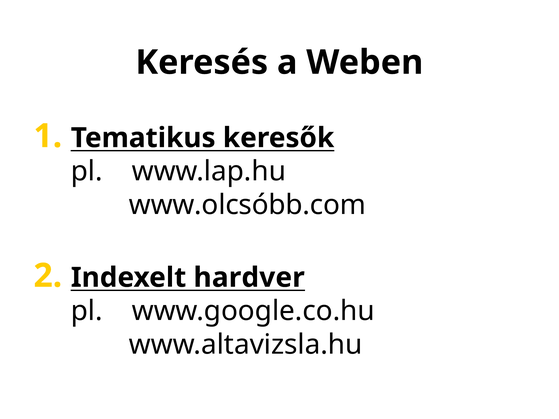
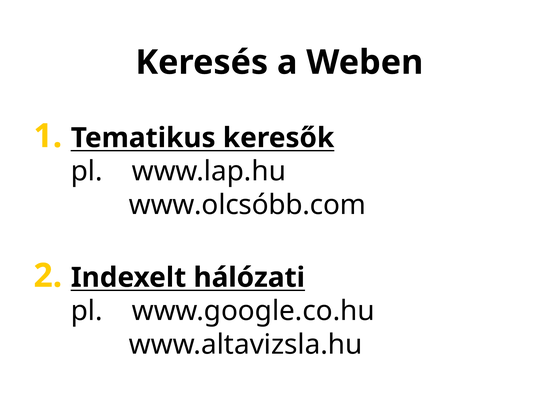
hardver: hardver -> hálózati
